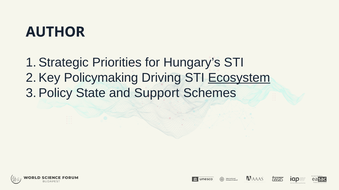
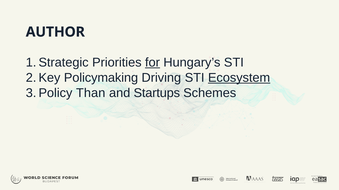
for underline: none -> present
State: State -> Than
Support: Support -> Startups
